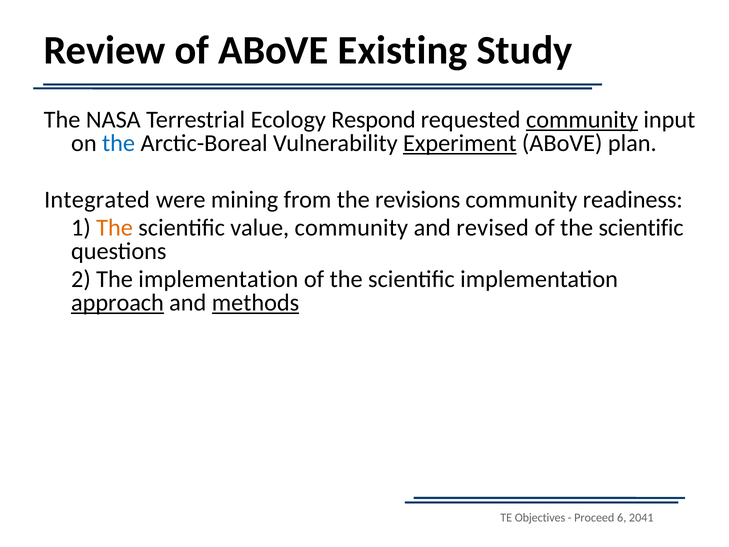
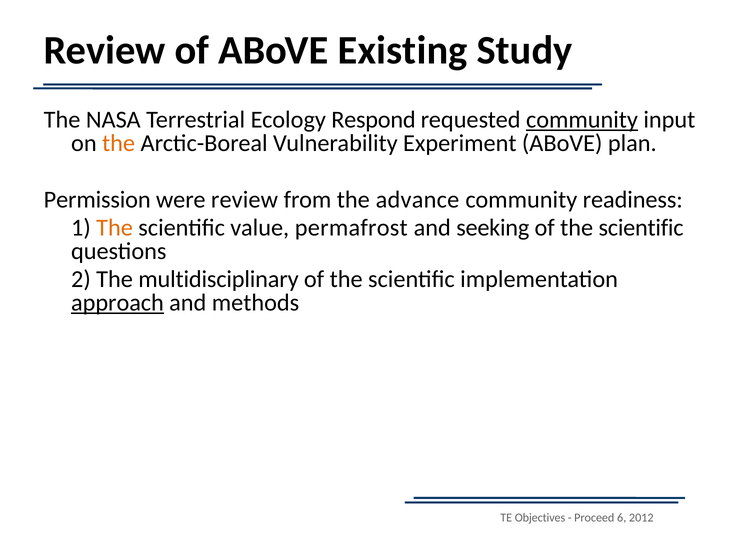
the at (119, 143) colour: blue -> orange
Experiment underline: present -> none
Integrated: Integrated -> Permission
were mining: mining -> review
revisions: revisions -> advance
value community: community -> permafrost
revised: revised -> seeking
The implementation: implementation -> multidisciplinary
methods underline: present -> none
2041: 2041 -> 2012
